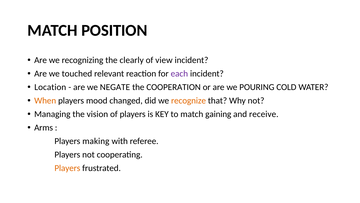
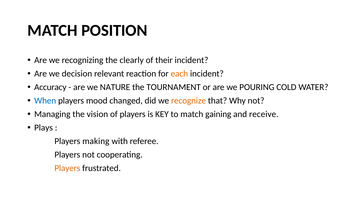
view: view -> their
touched: touched -> decision
each colour: purple -> orange
Location: Location -> Accuracy
NEGATE: NEGATE -> NATURE
COOPERATION: COOPERATION -> TOURNAMENT
When colour: orange -> blue
Arms: Arms -> Plays
